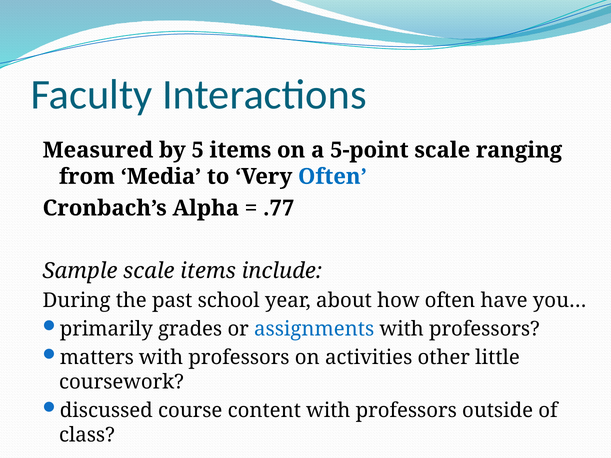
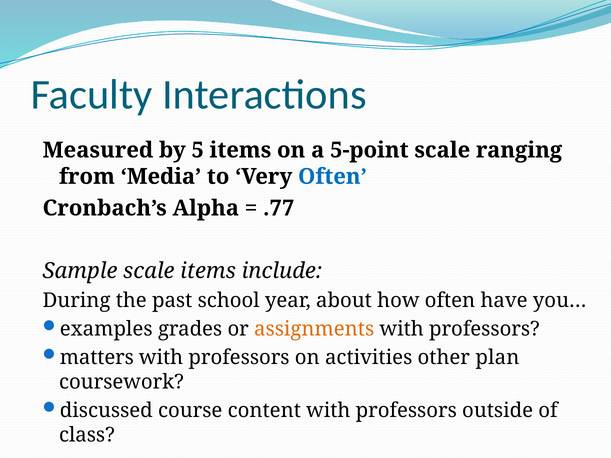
primarily: primarily -> examples
assignments colour: blue -> orange
little: little -> plan
